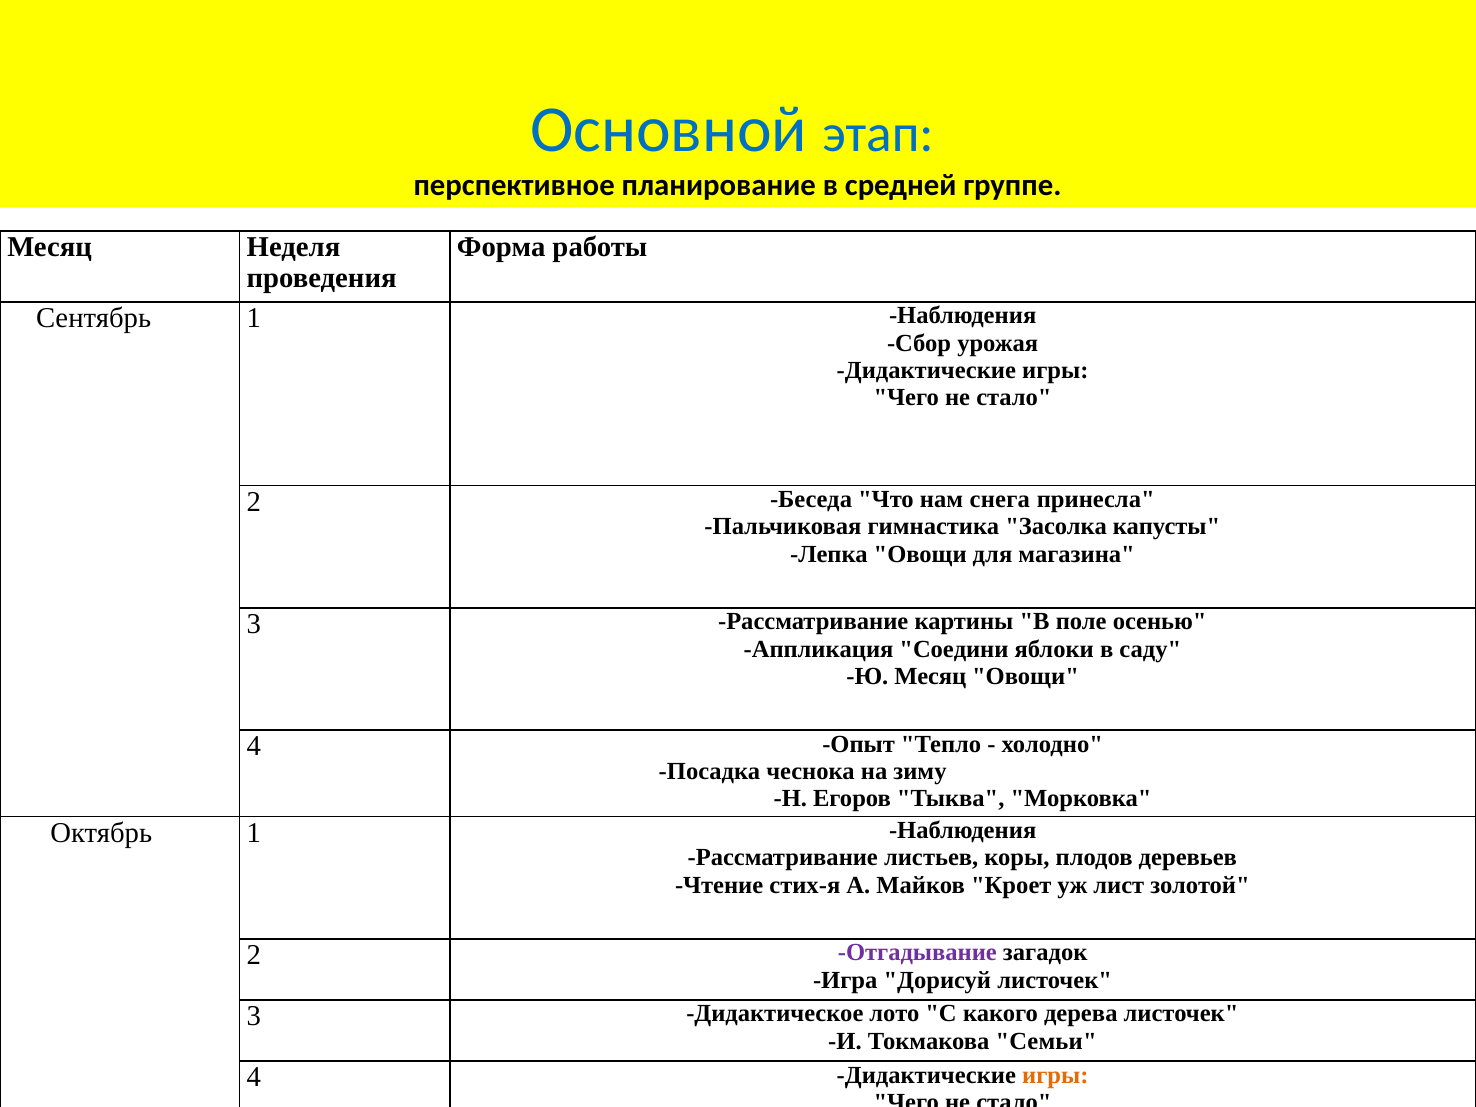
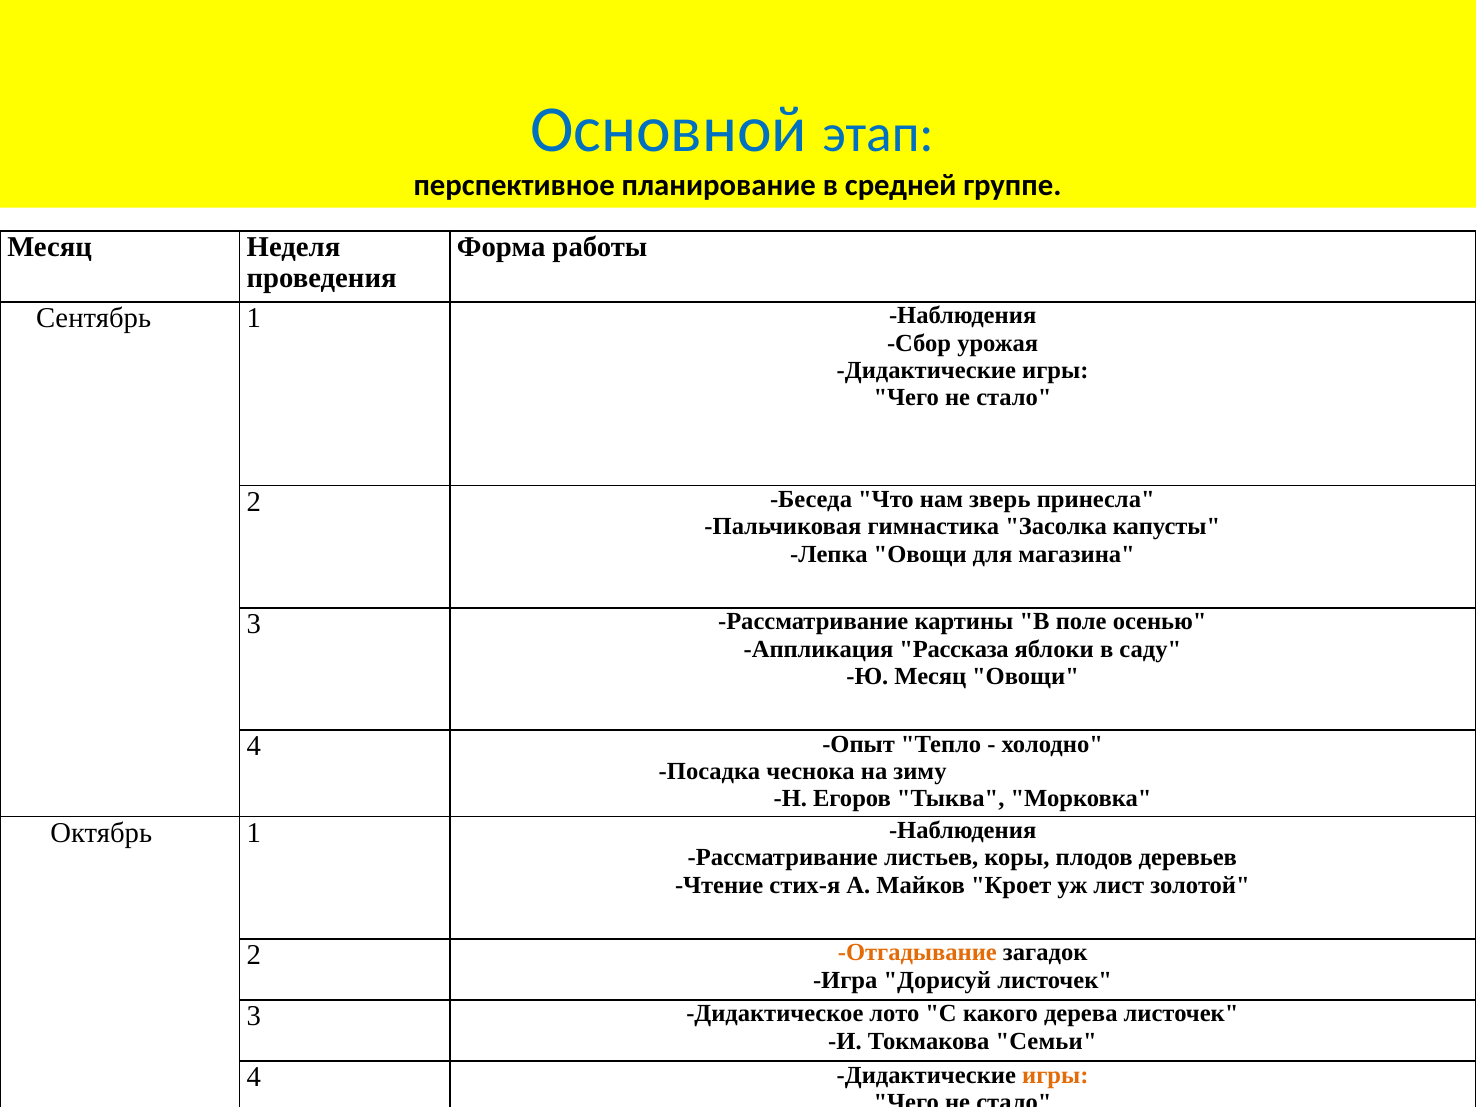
снега: снега -> зверь
Соедини: Соедини -> Рассказа
Отгадывание colour: purple -> orange
